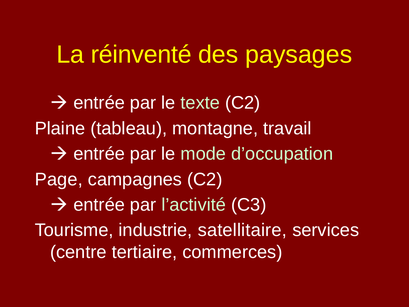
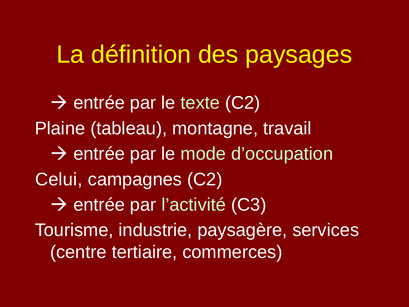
réinventé: réinventé -> définition
Page: Page -> Celui
satellitaire: satellitaire -> paysagère
